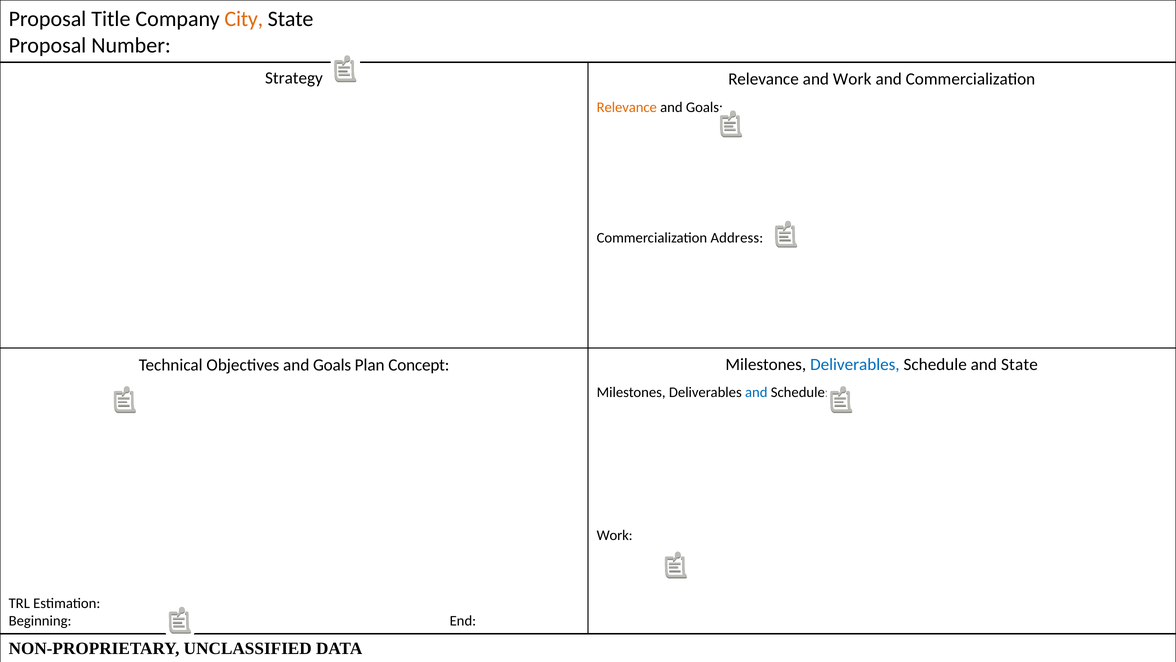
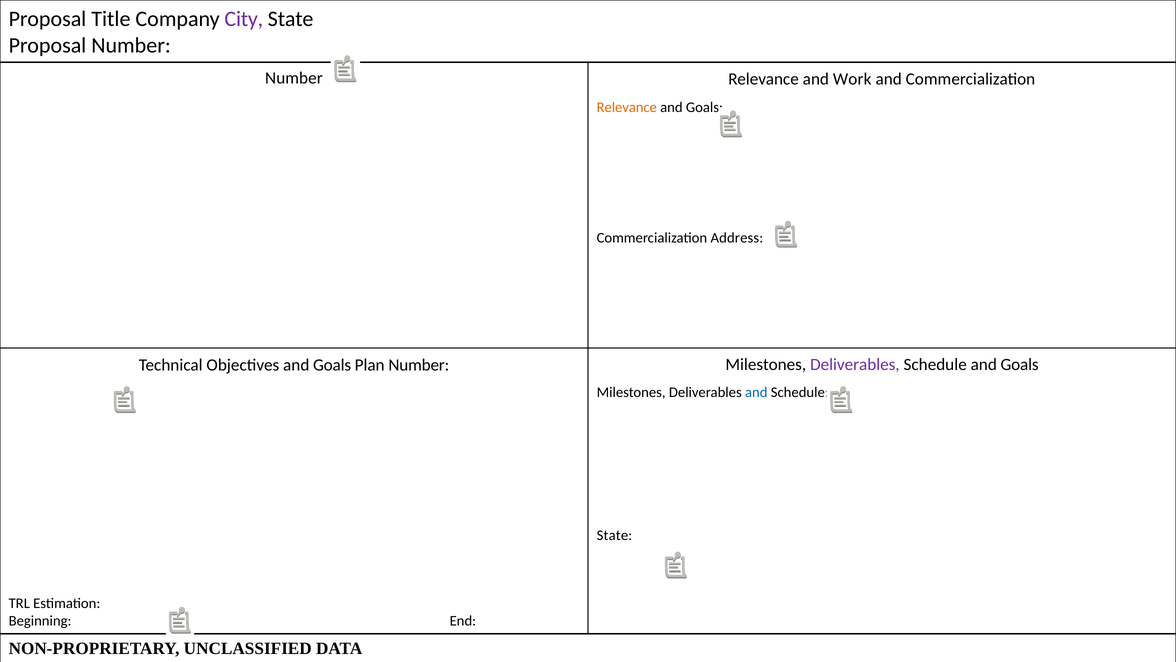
City colour: orange -> purple
Strategy at (294, 78): Strategy -> Number
Deliverables at (855, 364) colour: blue -> purple
Schedule and State: State -> Goals
Plan Concept: Concept -> Number
Work at (615, 535): Work -> State
